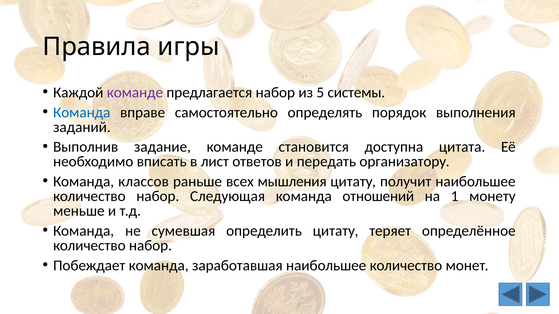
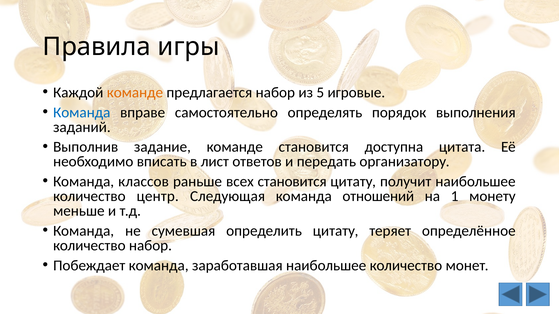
команде at (135, 93) colour: purple -> orange
системы: системы -> игровые
всех мышления: мышления -> становится
набор at (158, 197): набор -> центр
